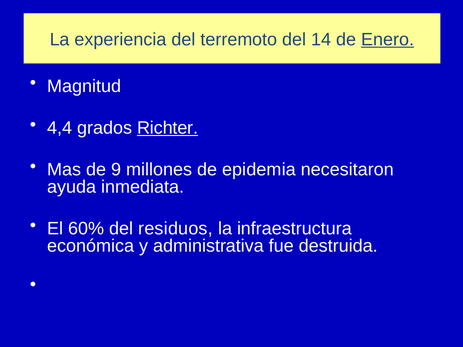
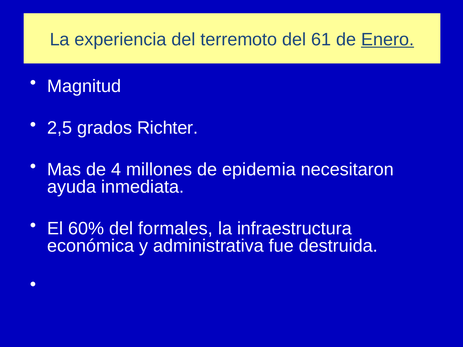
14: 14 -> 61
4,4: 4,4 -> 2,5
Richter underline: present -> none
9: 9 -> 4
residuos: residuos -> formales
